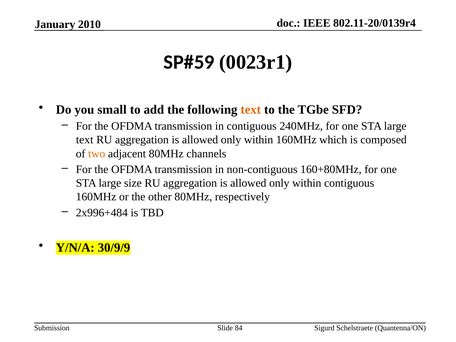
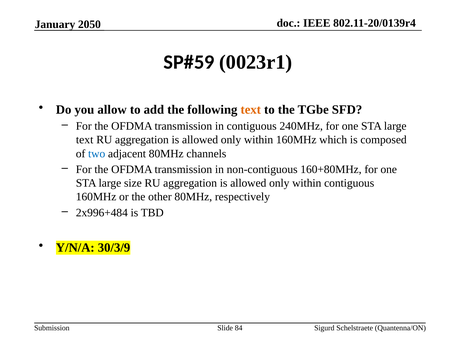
2010: 2010 -> 2050
small: small -> allow
two colour: orange -> blue
30/9/9: 30/9/9 -> 30/3/9
